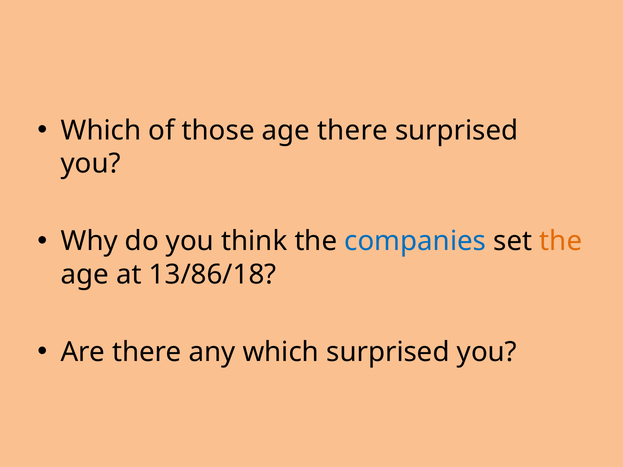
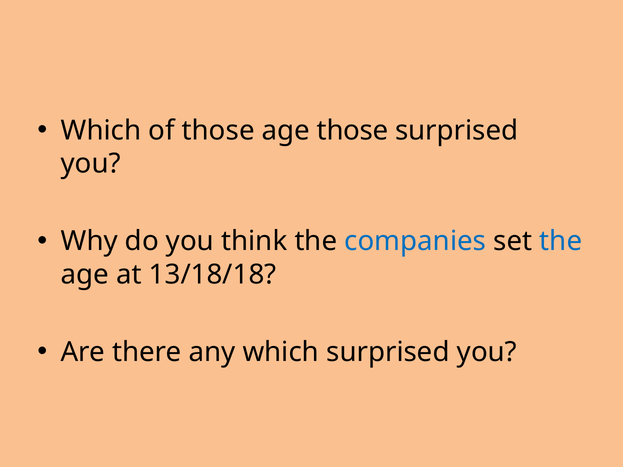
age there: there -> those
the at (561, 241) colour: orange -> blue
13/86/18: 13/86/18 -> 13/18/18
